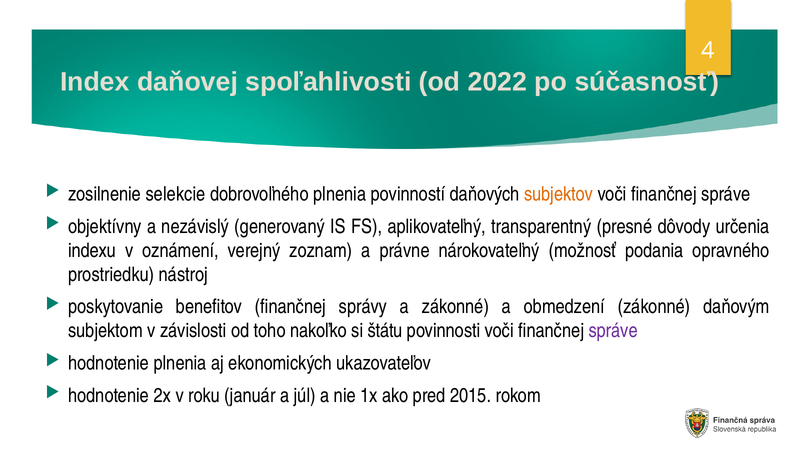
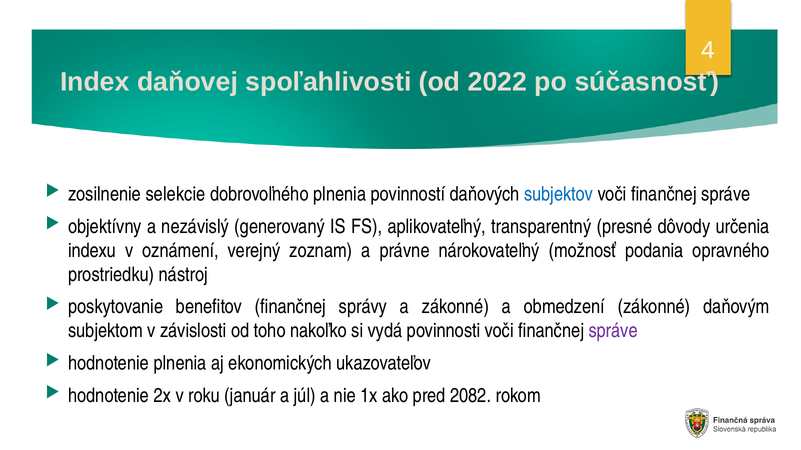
subjektov colour: orange -> blue
štátu: štátu -> vydá
2015: 2015 -> 2082
